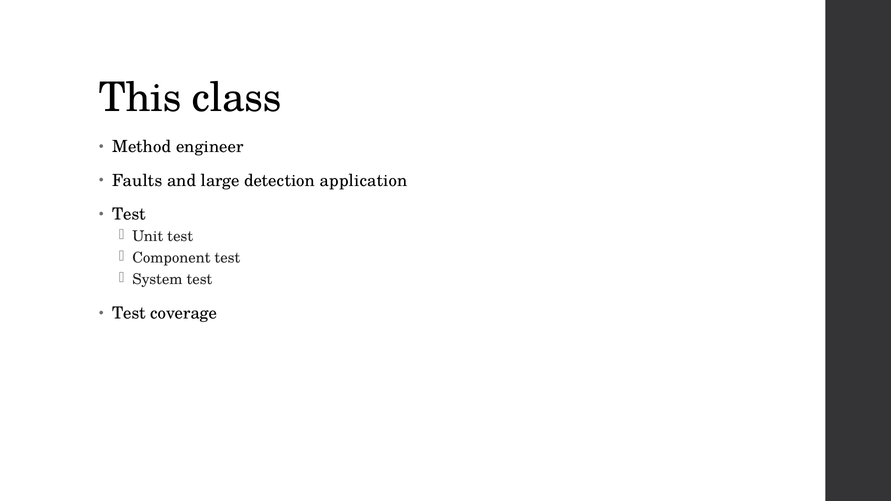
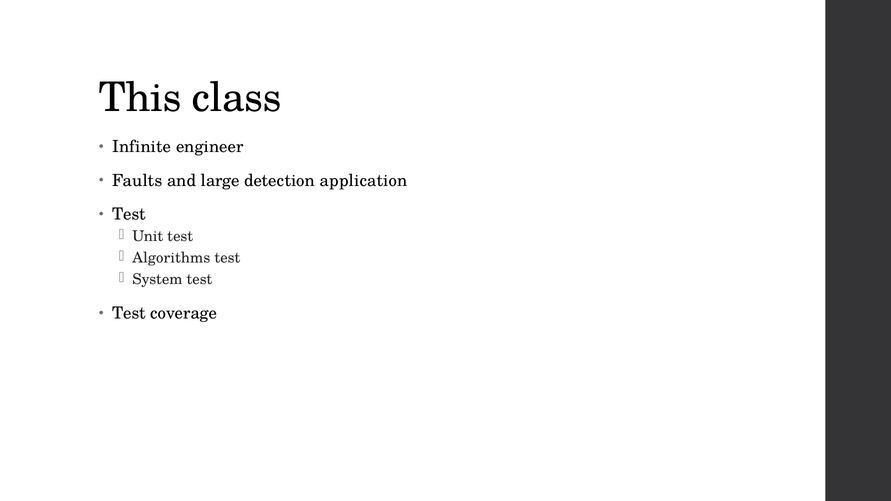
Method: Method -> Infinite
Component: Component -> Algorithms
